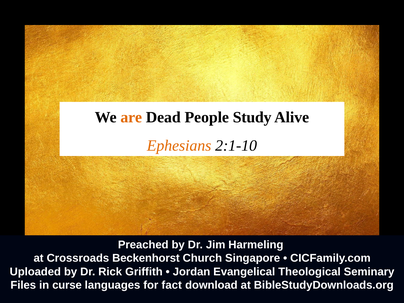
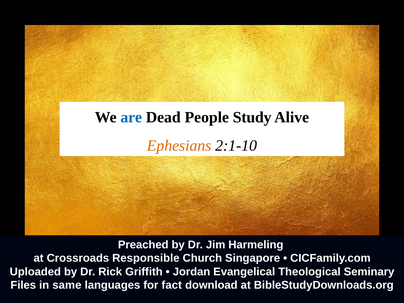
are colour: orange -> blue
Beckenhorst: Beckenhorst -> Responsible
curse: curse -> same
